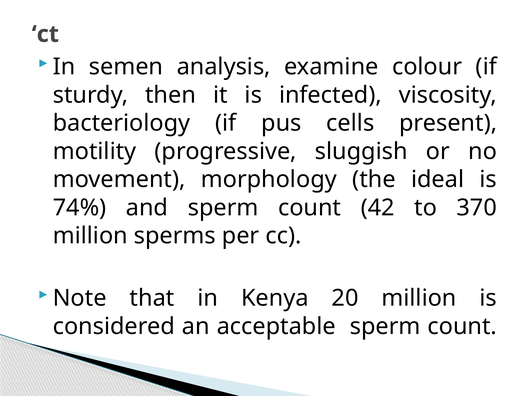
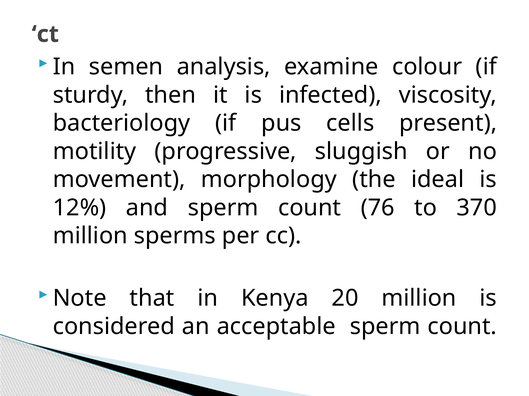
74%: 74% -> 12%
42: 42 -> 76
